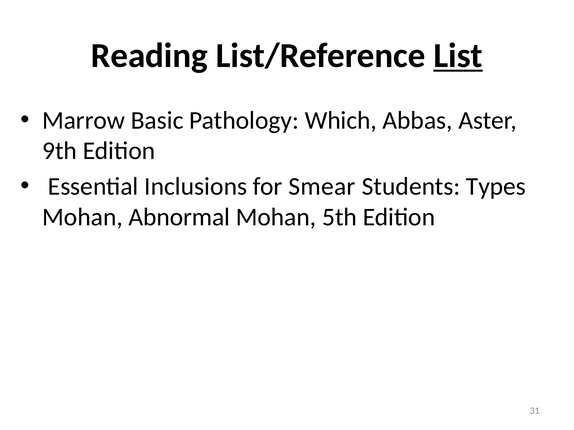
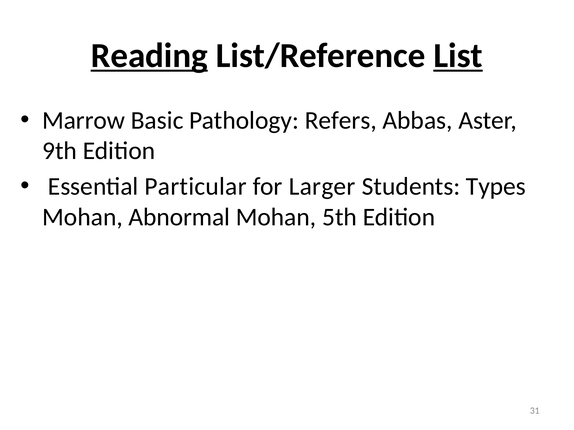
Reading underline: none -> present
Which: Which -> Refers
Inclusions: Inclusions -> Particular
Smear: Smear -> Larger
